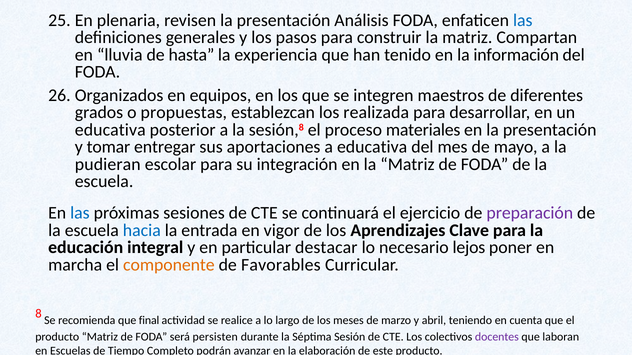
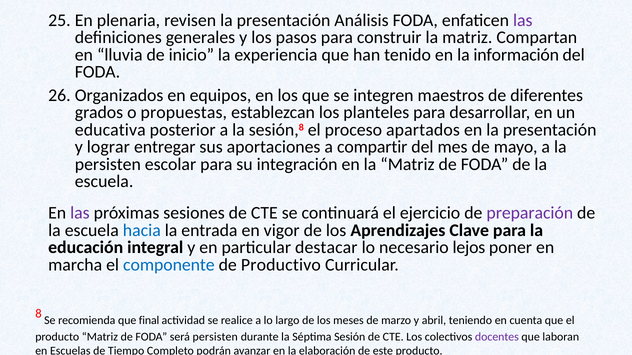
las at (523, 20) colour: blue -> purple
hasta: hasta -> inicio
realizada: realizada -> planteles
materiales: materiales -> apartados
tomar: tomar -> lograr
a educativa: educativa -> compartir
pudieran at (108, 165): pudieran -> persisten
las at (80, 213) colour: blue -> purple
componente colour: orange -> blue
Favorables: Favorables -> Productivo
